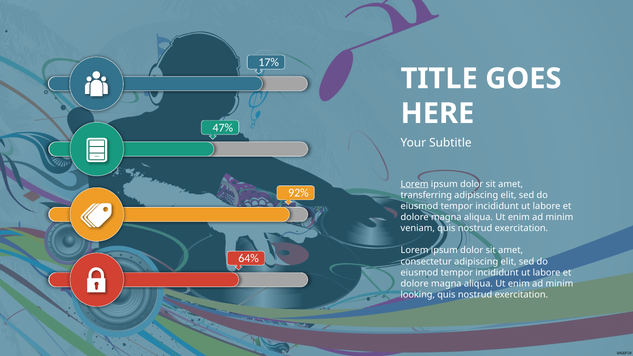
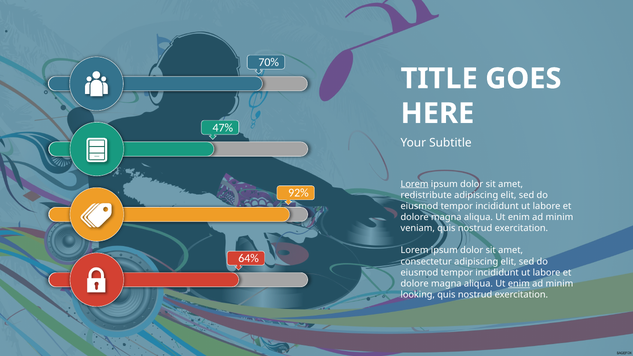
17%: 17% -> 70%
transferring: transferring -> redistribute
enim at (519, 284) underline: none -> present
